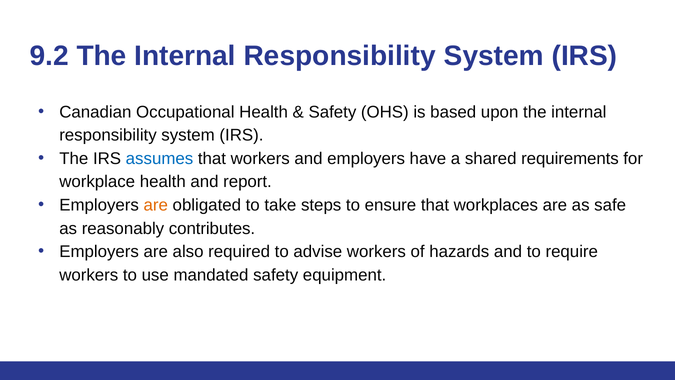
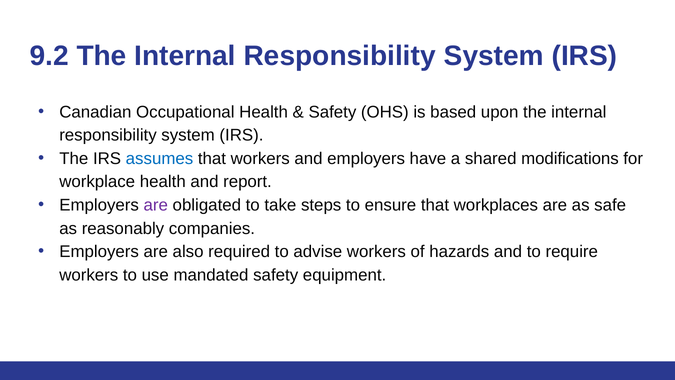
requirements: requirements -> modifications
are at (156, 205) colour: orange -> purple
contributes: contributes -> companies
